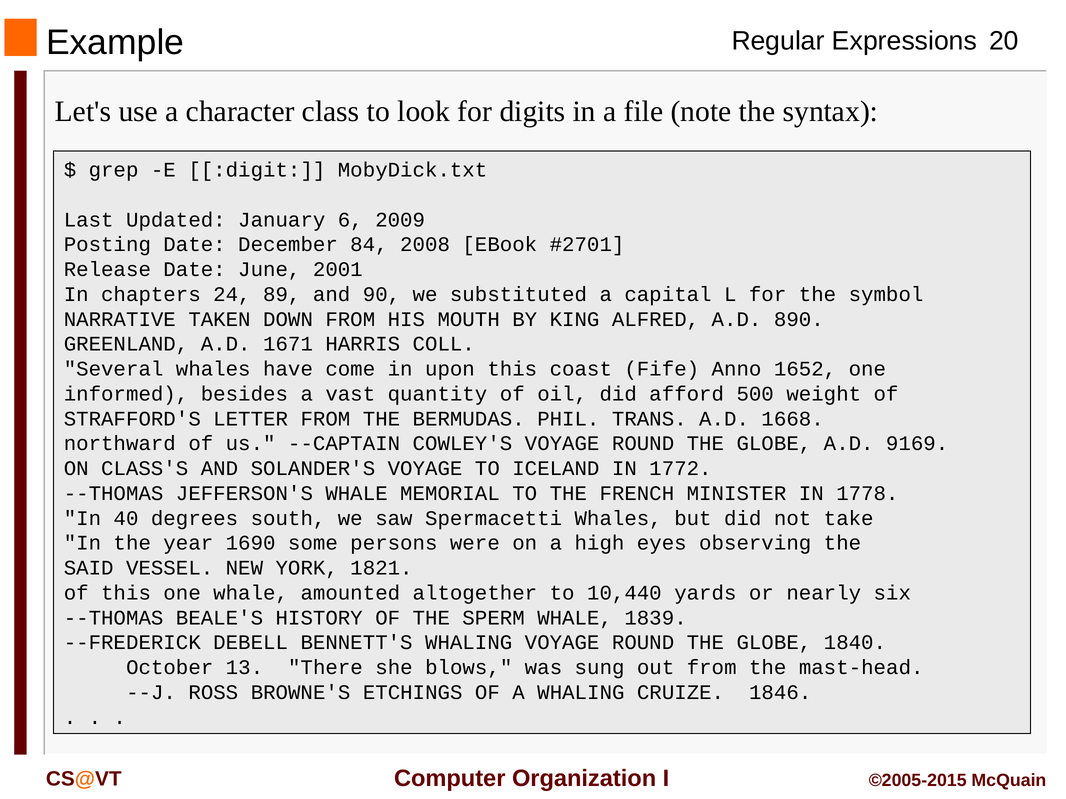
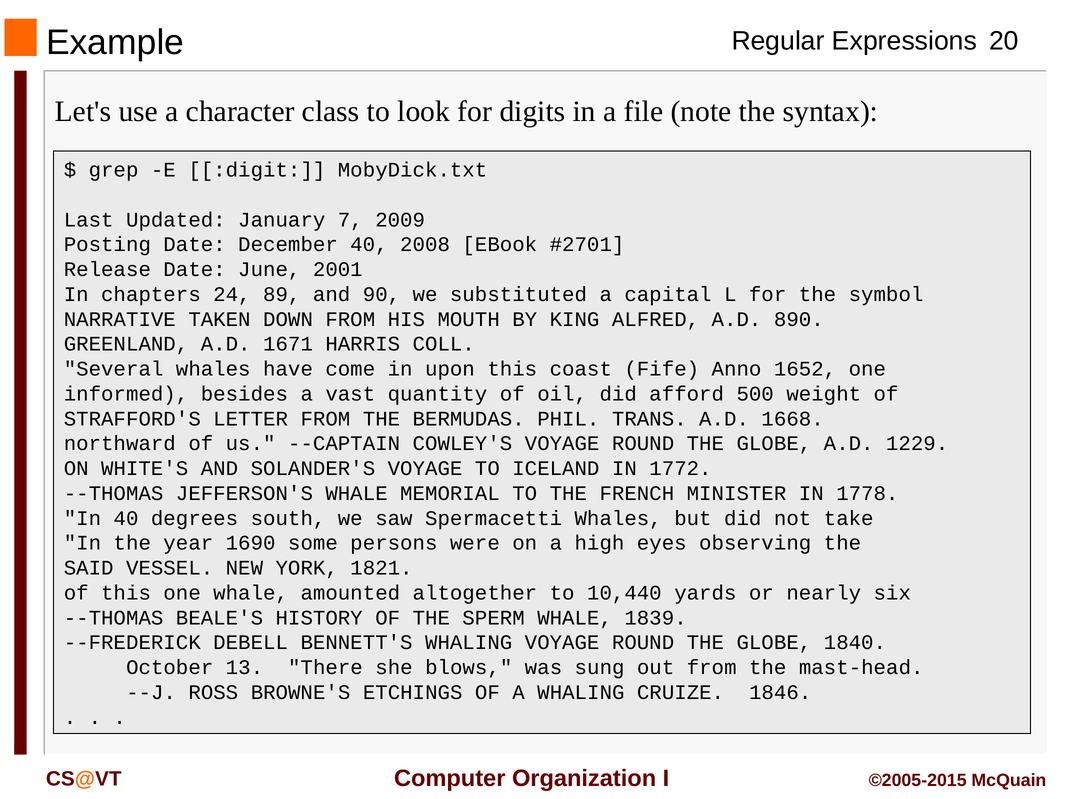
6: 6 -> 7
December 84: 84 -> 40
9169: 9169 -> 1229
CLASS'S: CLASS'S -> WHITE'S
